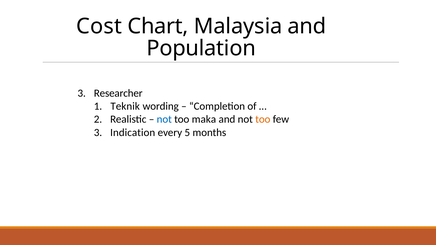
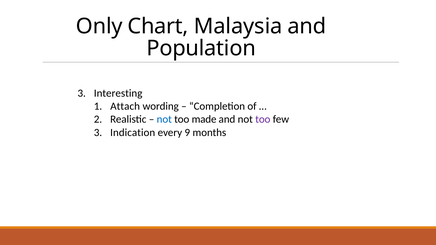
Cost: Cost -> Only
Researcher: Researcher -> Interesting
Teknik: Teknik -> Attach
maka: maka -> made
too at (263, 119) colour: orange -> purple
5: 5 -> 9
